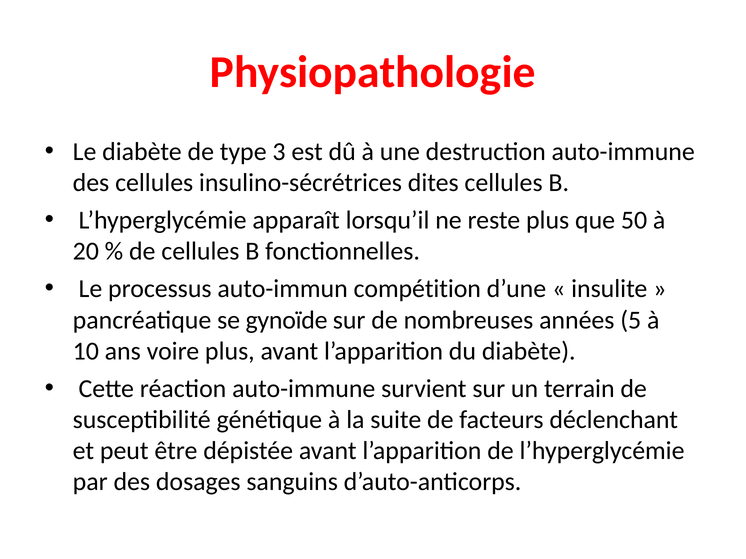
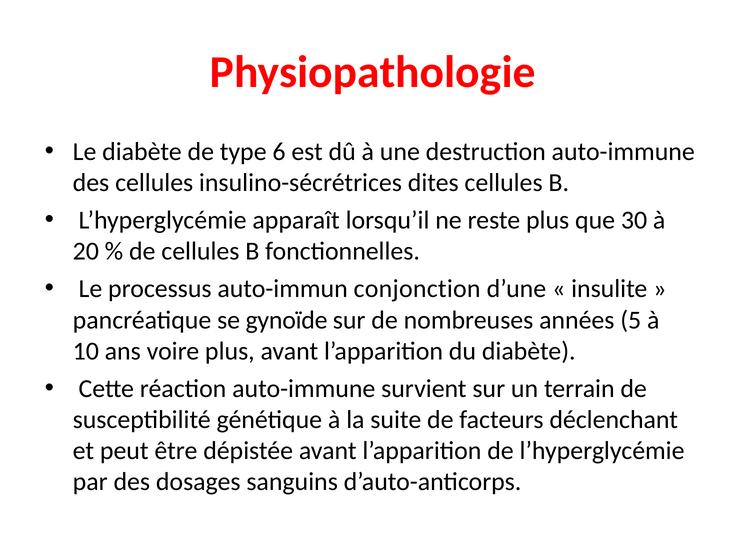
3: 3 -> 6
50: 50 -> 30
compétition: compétition -> conjonction
